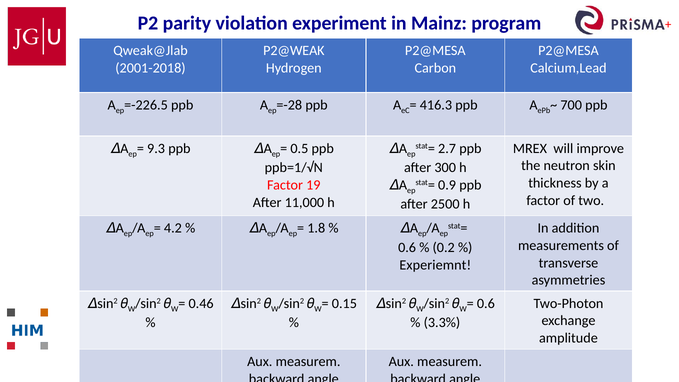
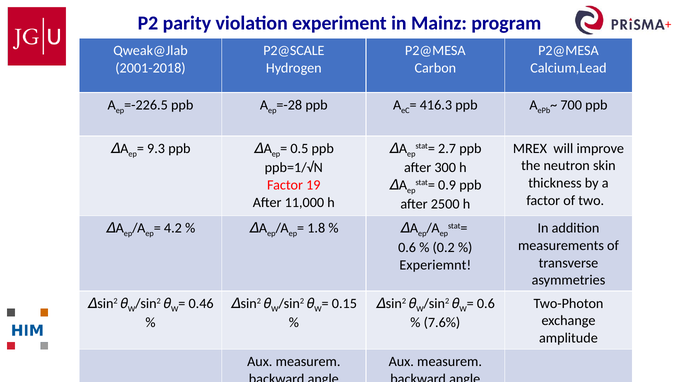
P2@WEAK: P2@WEAK -> P2@SCALE
3.3%: 3.3% -> 7.6%
